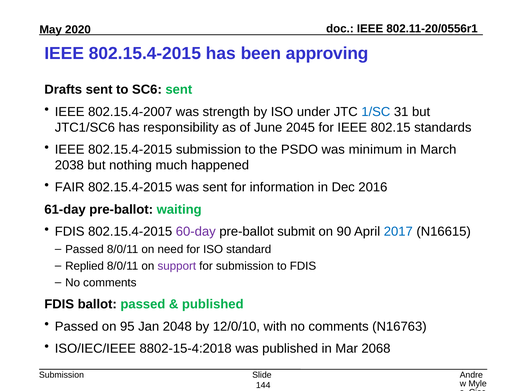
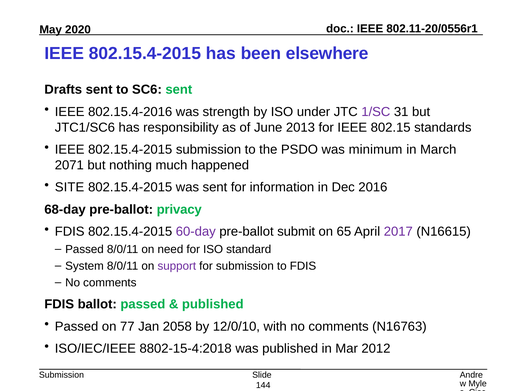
approving: approving -> elsewhere
802.15.4-2007: 802.15.4-2007 -> 802.15.4-2016
1/SC colour: blue -> purple
2045: 2045 -> 2013
2038: 2038 -> 2071
FAIR: FAIR -> SITE
61-day: 61-day -> 68-day
waiting: waiting -> privacy
90: 90 -> 65
2017 colour: blue -> purple
Replied: Replied -> System
95: 95 -> 77
2048: 2048 -> 2058
2068: 2068 -> 2012
